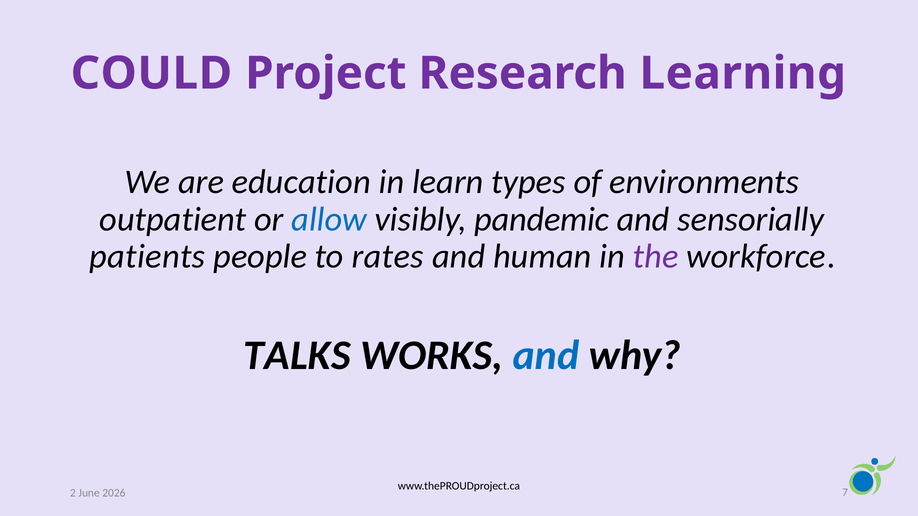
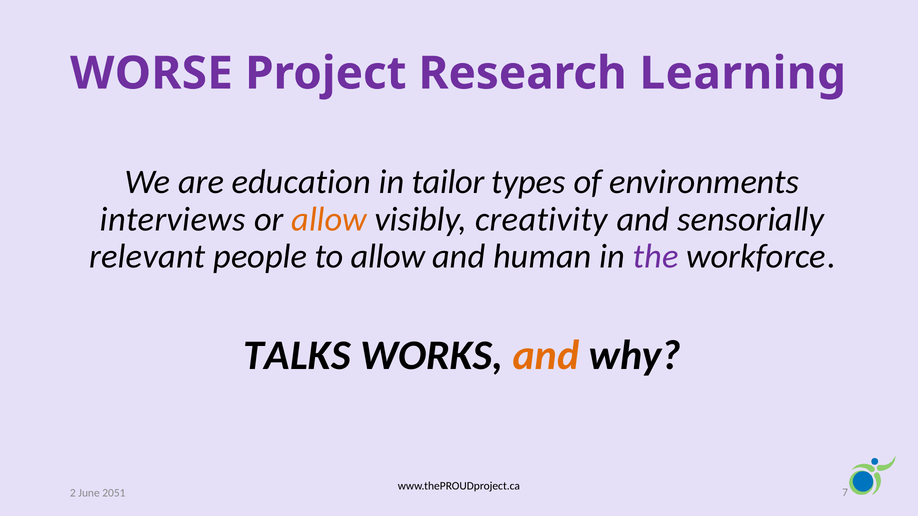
COULD: COULD -> WORSE
learn: learn -> tailor
outpatient: outpatient -> interviews
allow at (329, 219) colour: blue -> orange
pandemic: pandemic -> creativity
patients: patients -> relevant
to rates: rates -> allow
and at (546, 356) colour: blue -> orange
2026: 2026 -> 2051
